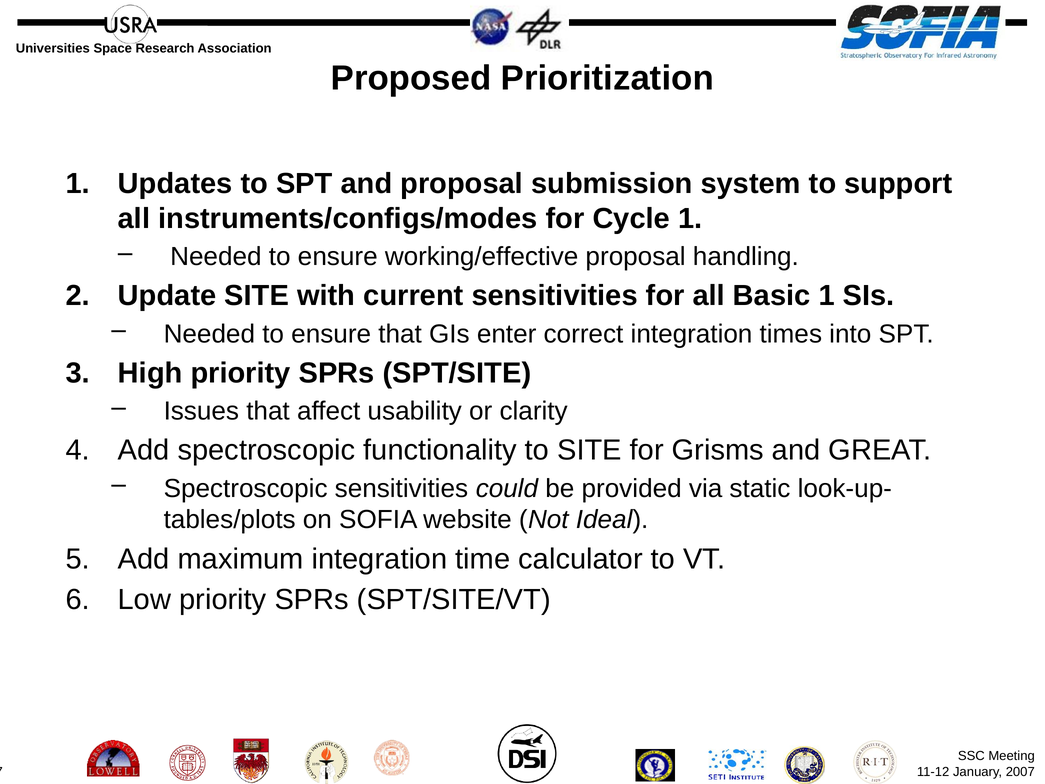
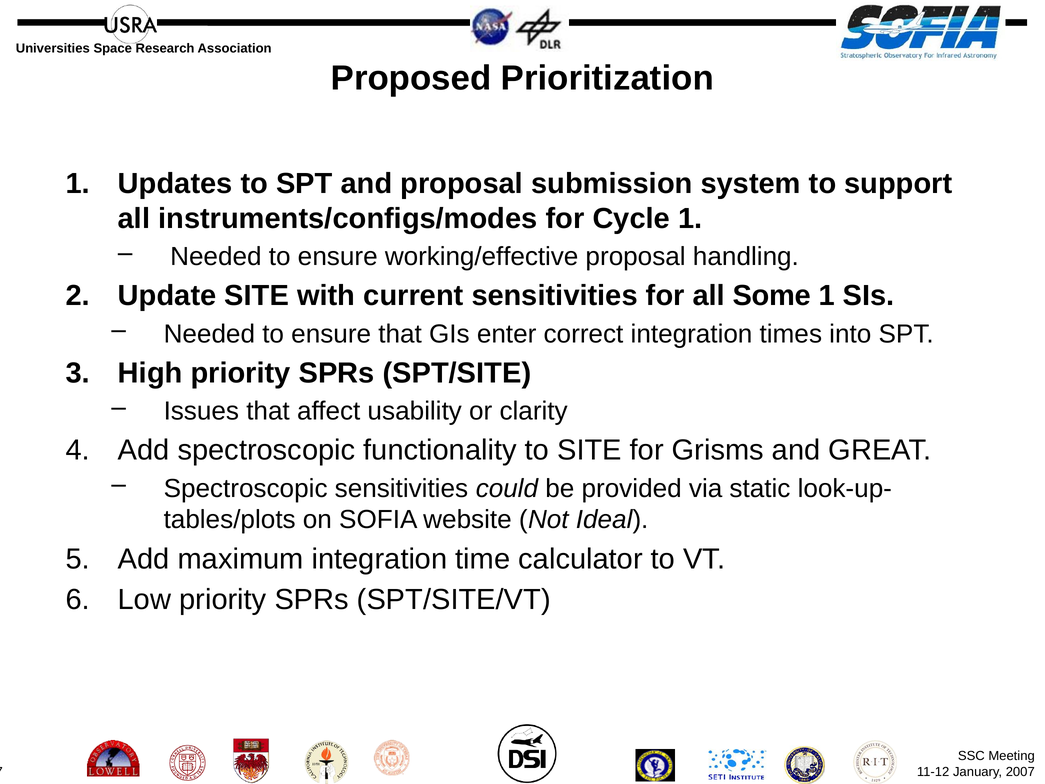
Basic: Basic -> Some
